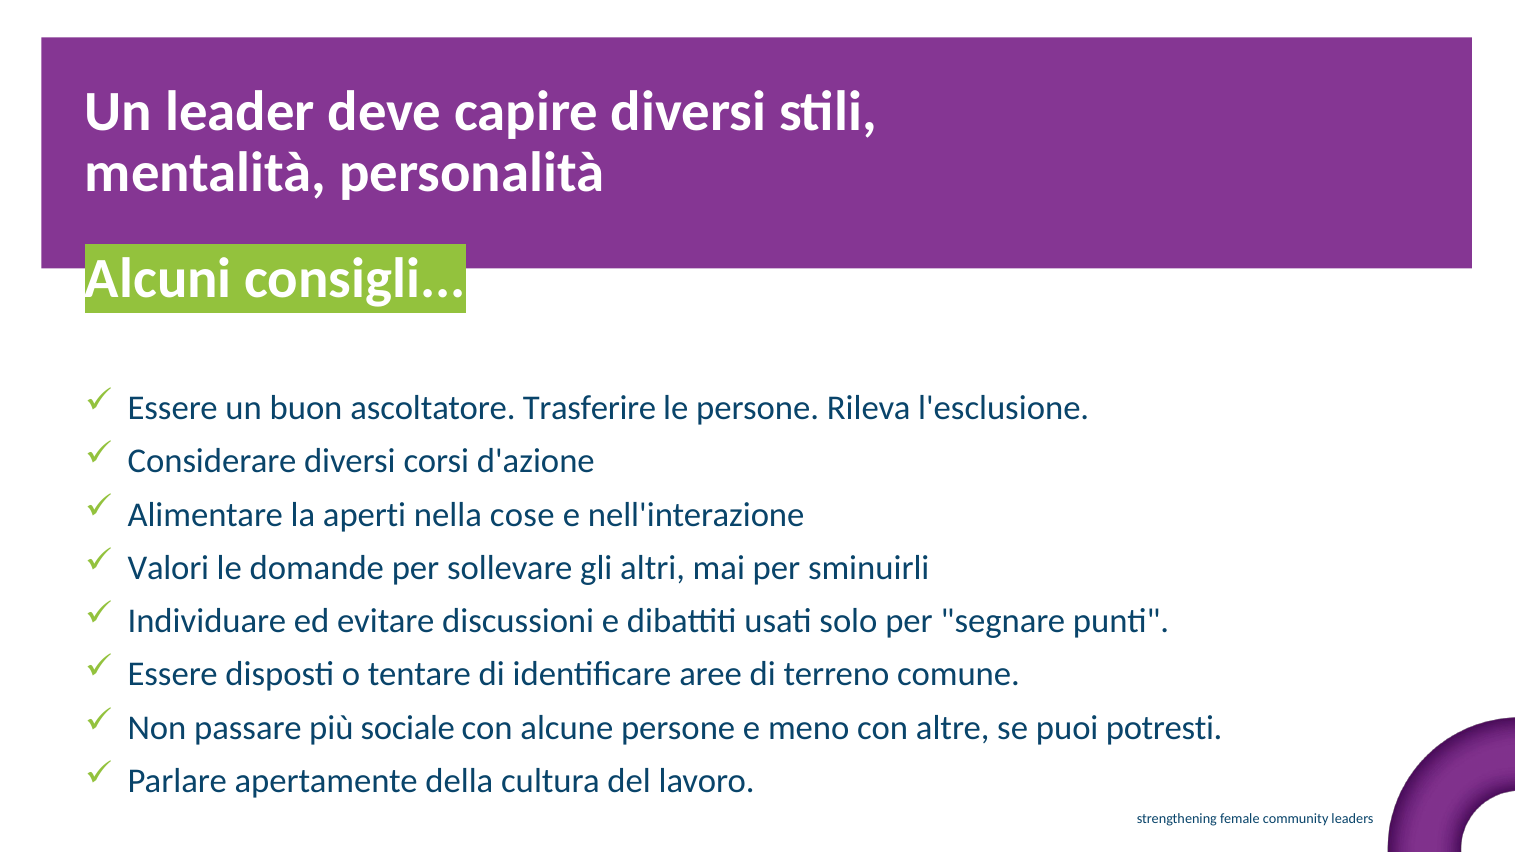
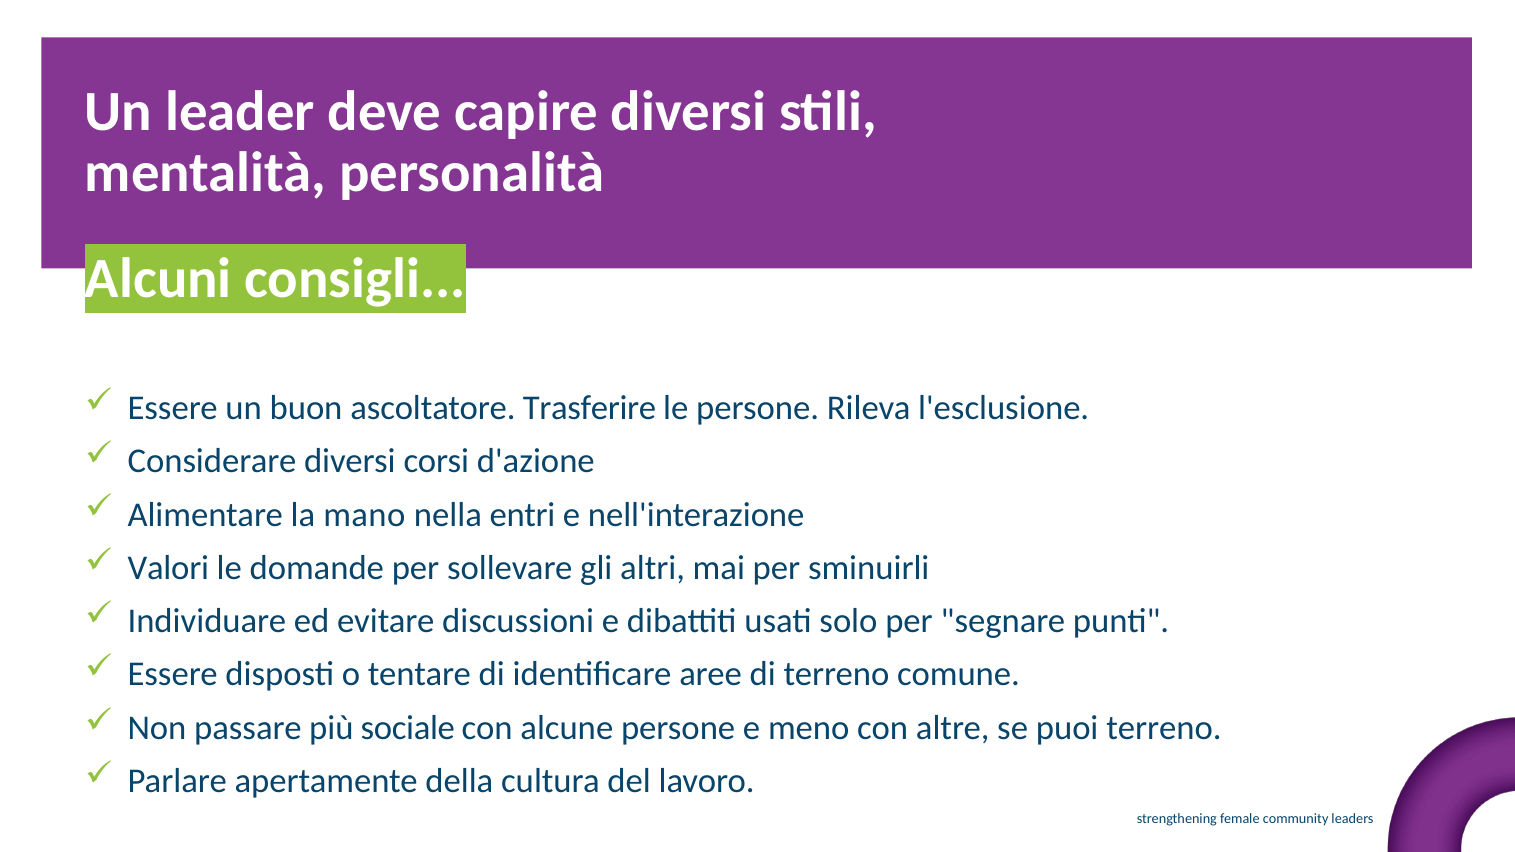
aperti: aperti -> mano
cose: cose -> entri
puoi potresti: potresti -> terreno
